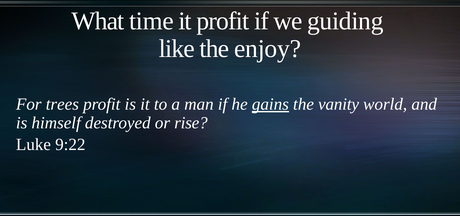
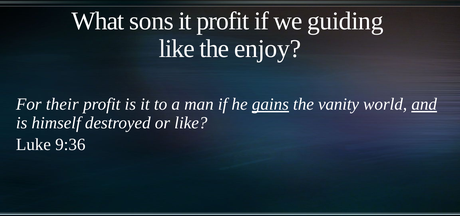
time: time -> sons
trees: trees -> their
and underline: none -> present
or rise: rise -> like
9:22: 9:22 -> 9:36
